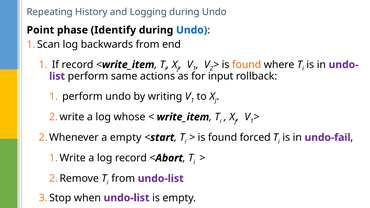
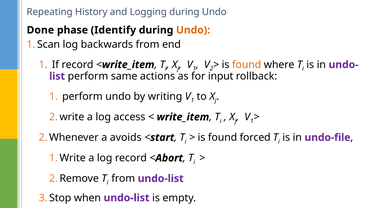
Point: Point -> Done
Undo at (193, 30) colour: blue -> orange
whose: whose -> access
a empty: empty -> avoids
undo-fail: undo-fail -> undo-file
